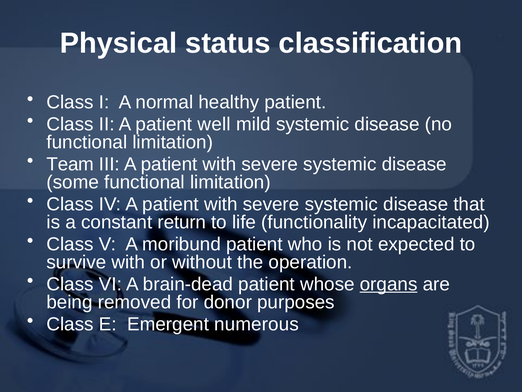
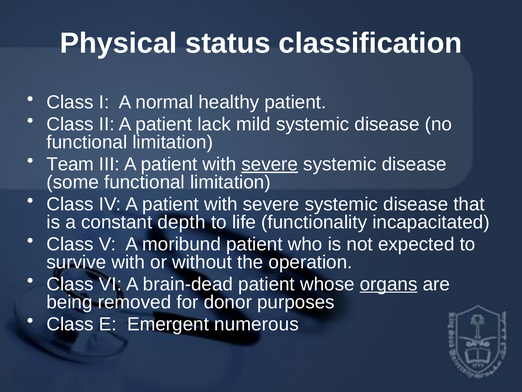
well: well -> lack
severe at (270, 164) underline: none -> present
return: return -> depth
